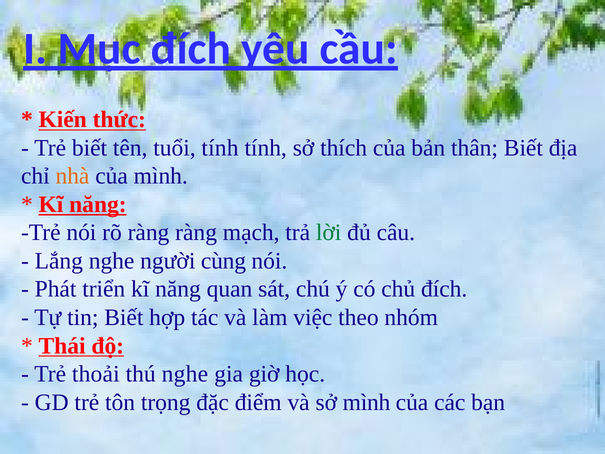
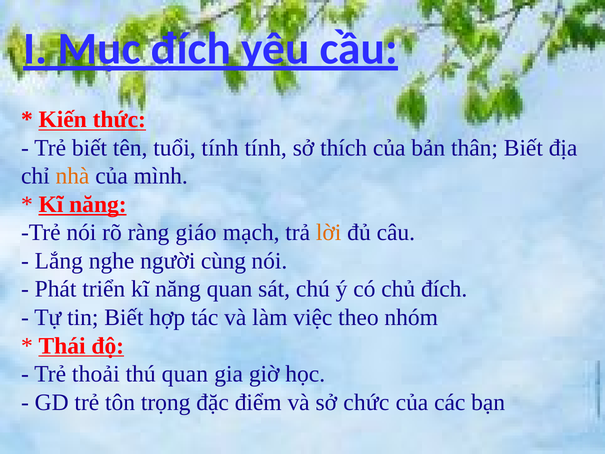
ràng ràng: ràng -> giáo
lời colour: green -> orange
thú nghe: nghe -> quan
sở mình: mình -> chức
